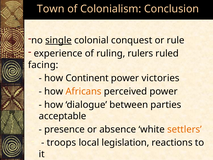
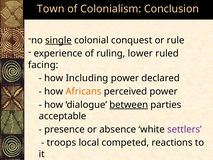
rulers: rulers -> lower
Continent: Continent -> Including
victories: victories -> declared
between underline: none -> present
settlers colour: orange -> purple
legislation: legislation -> competed
